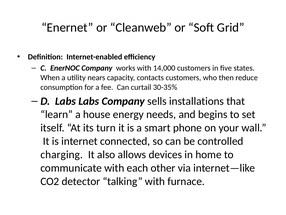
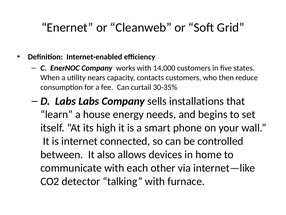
turn: turn -> high
charging: charging -> between
